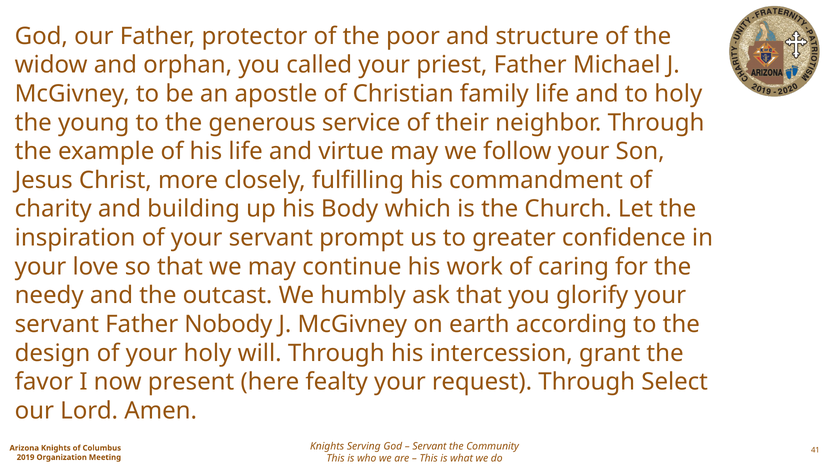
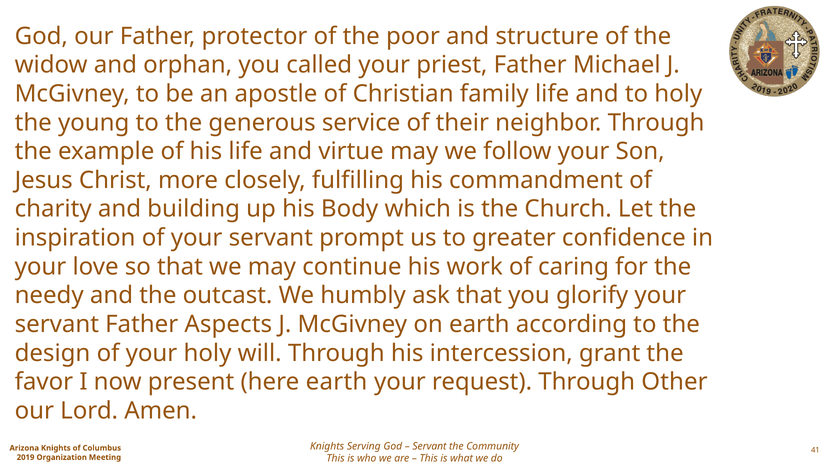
Nobody: Nobody -> Aspects
here fealty: fealty -> earth
Select: Select -> Other
